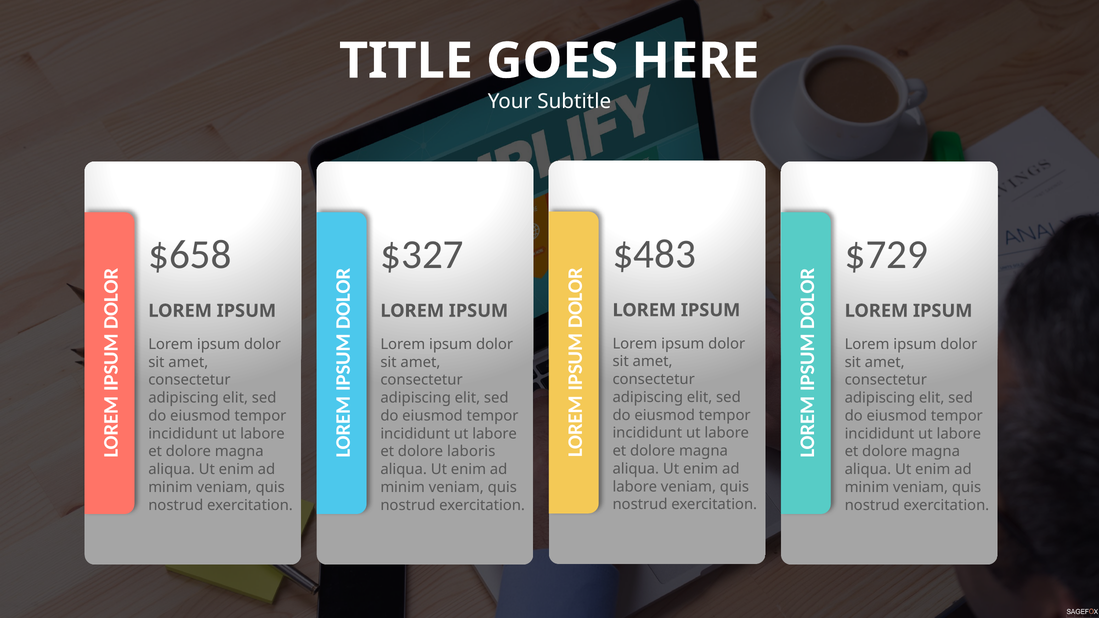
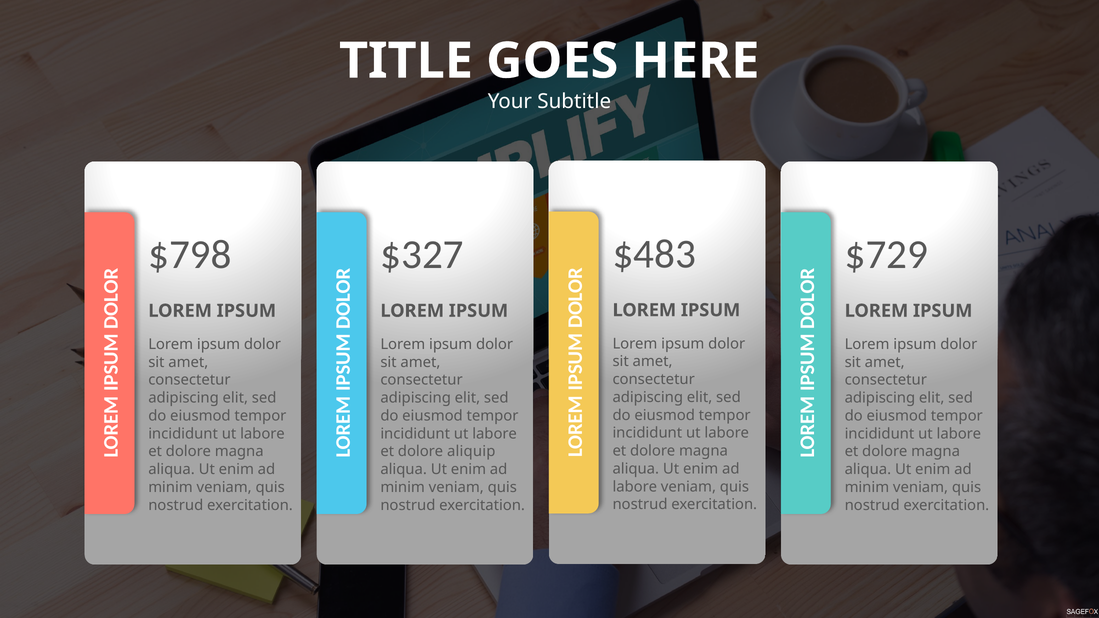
$658: $658 -> $798
laboris: laboris -> aliquip
